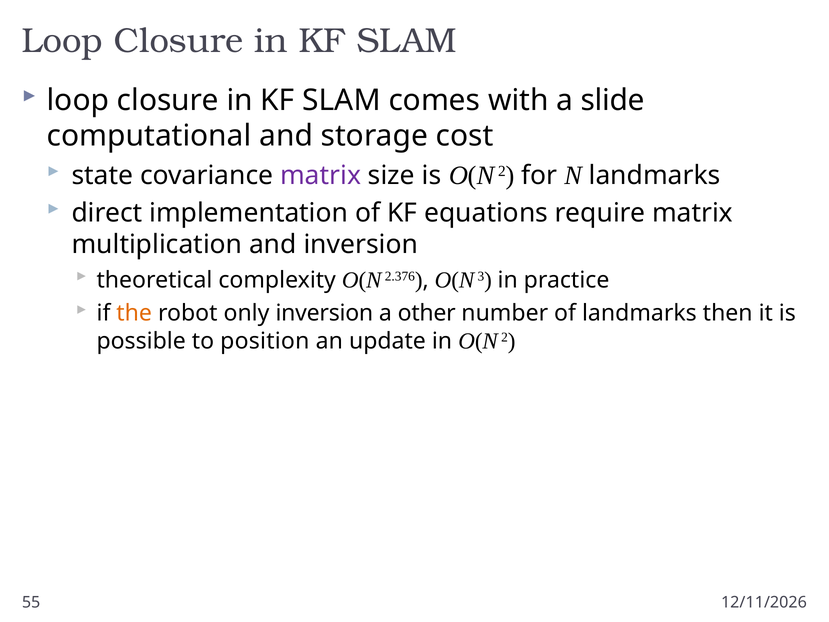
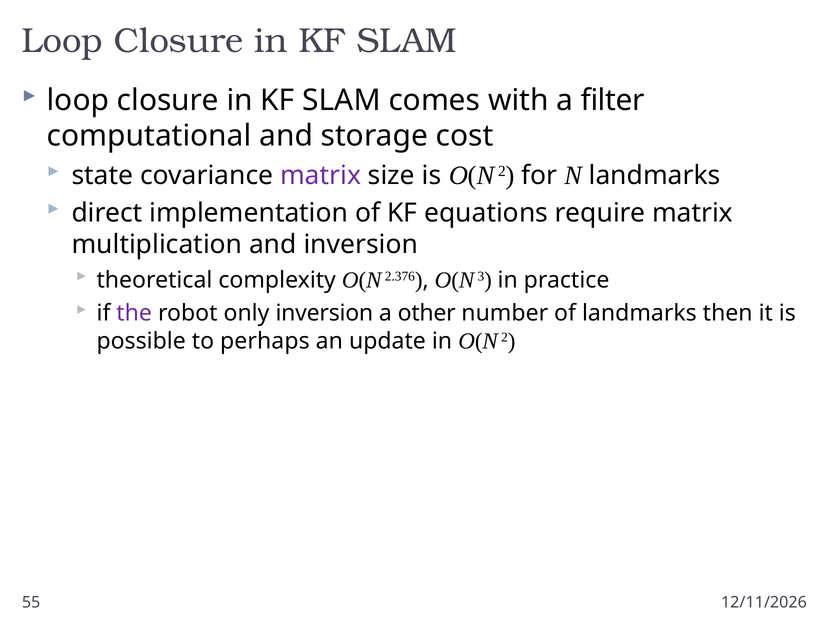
slide: slide -> filter
the colour: orange -> purple
position: position -> perhaps
